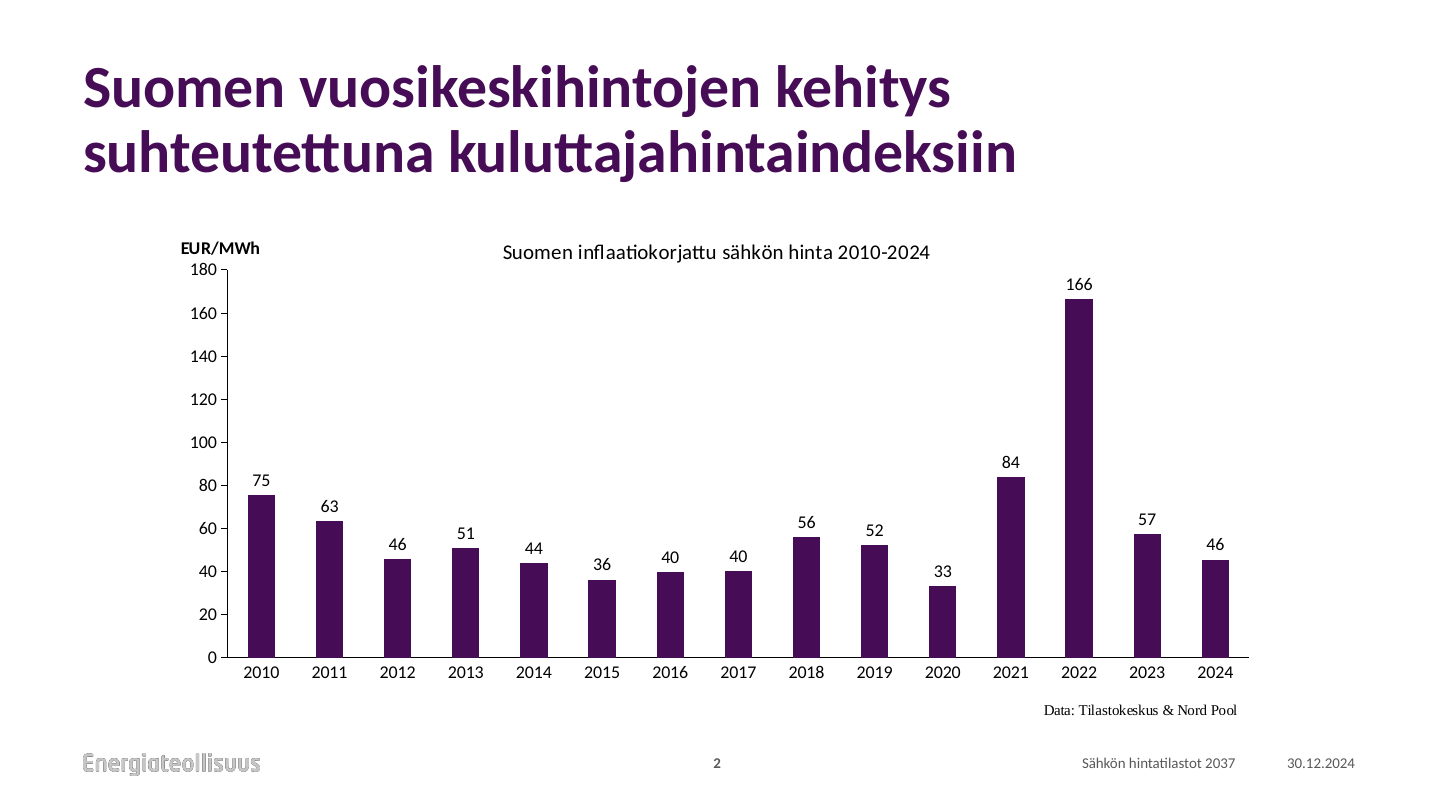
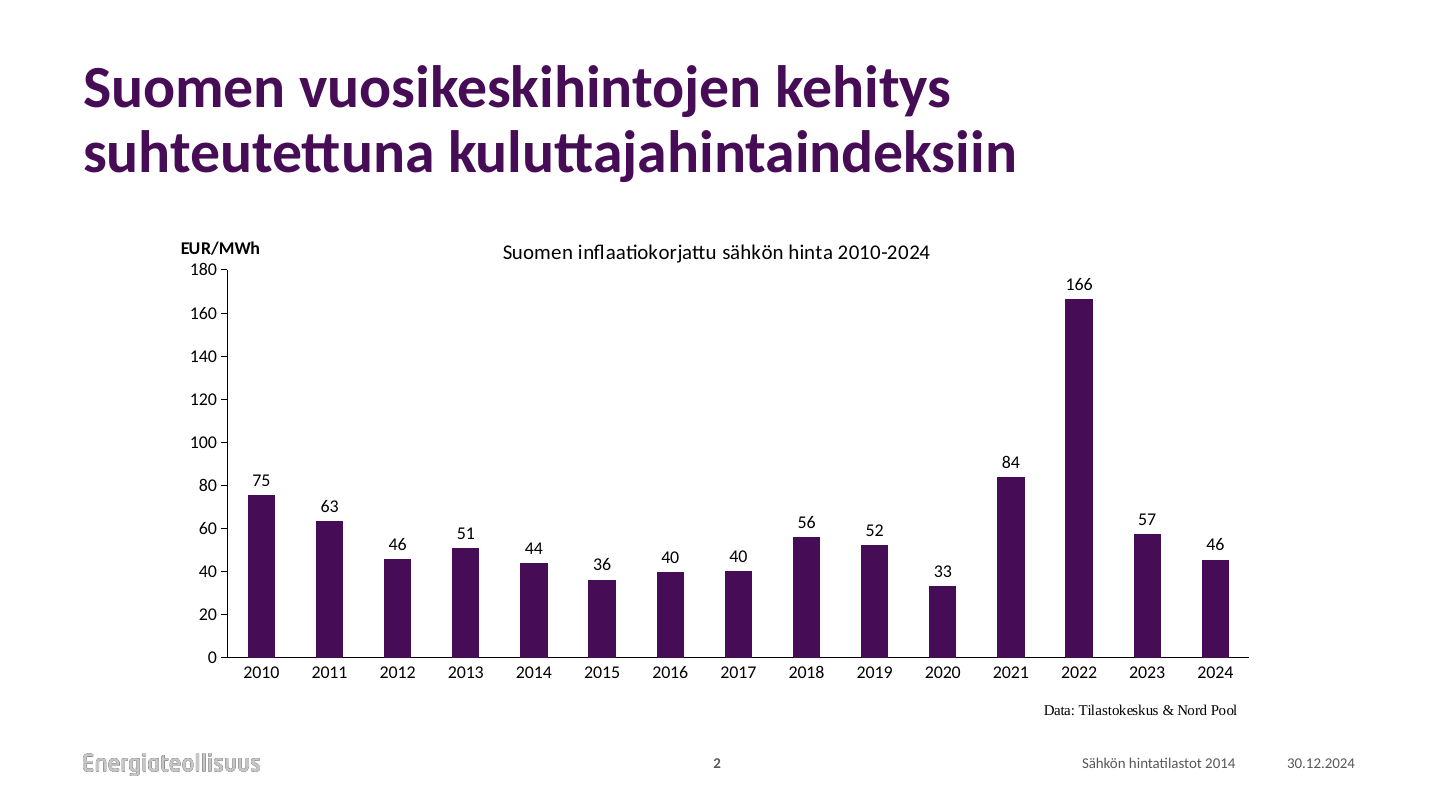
hintatilastot 2037: 2037 -> 2014
